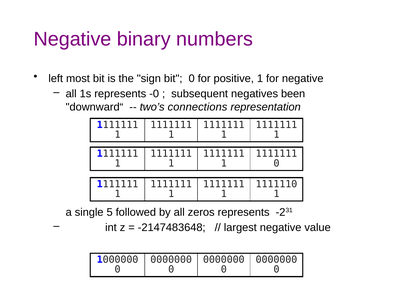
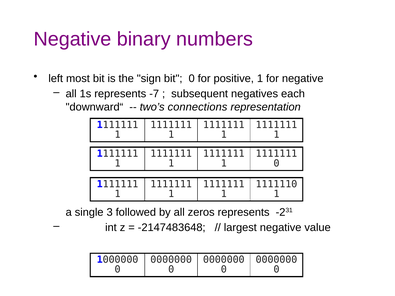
-0: -0 -> -7
been: been -> each
5: 5 -> 3
